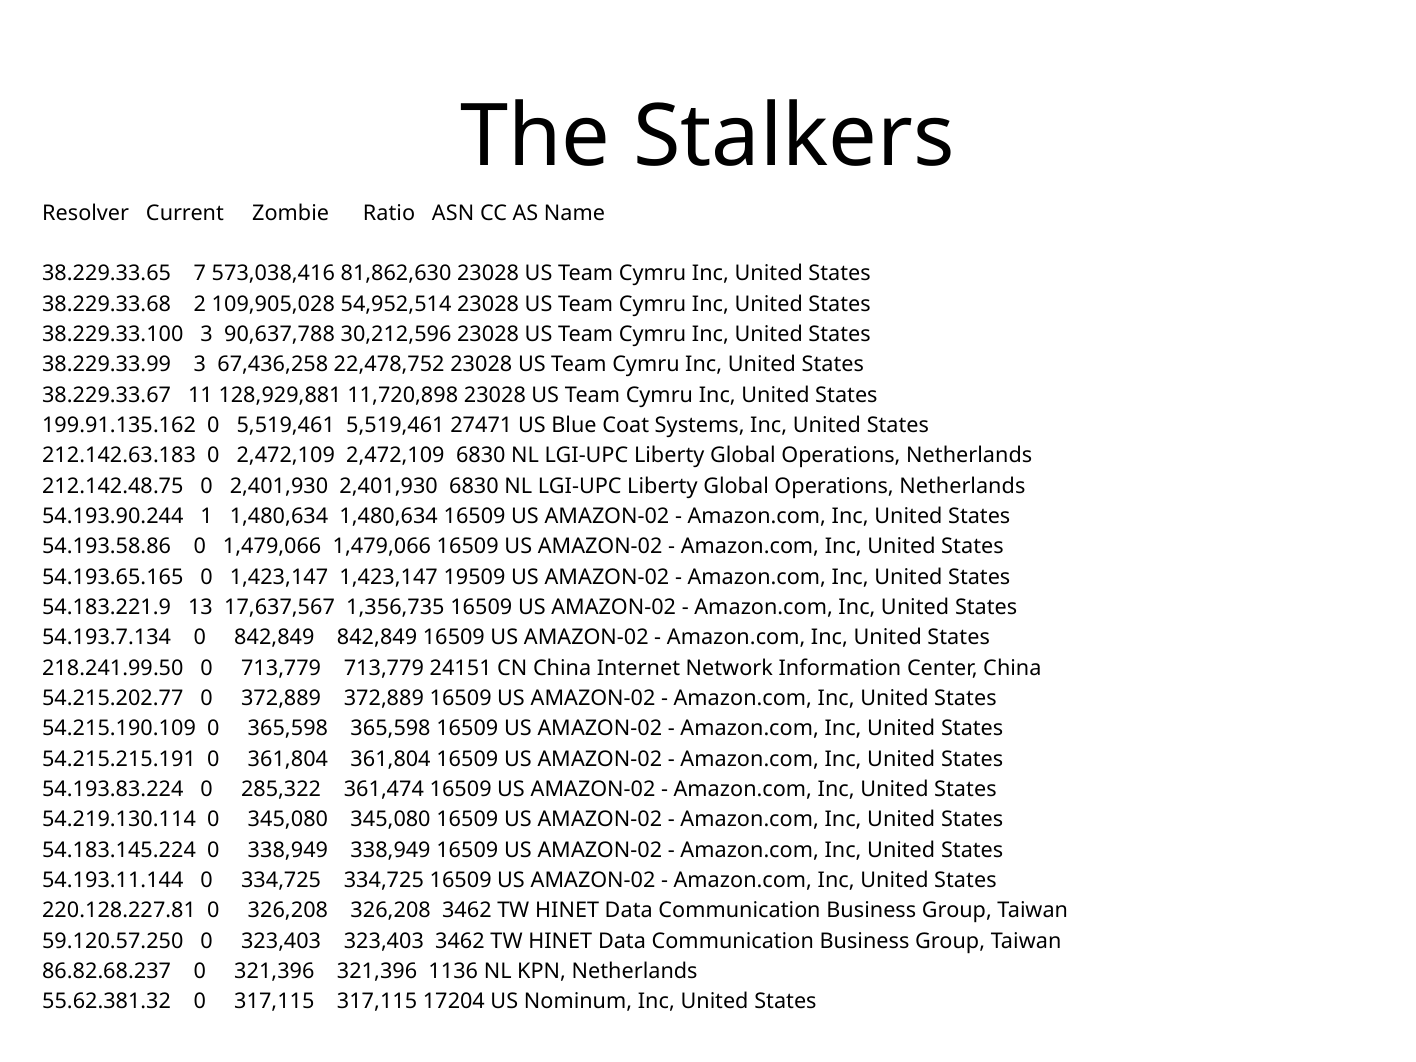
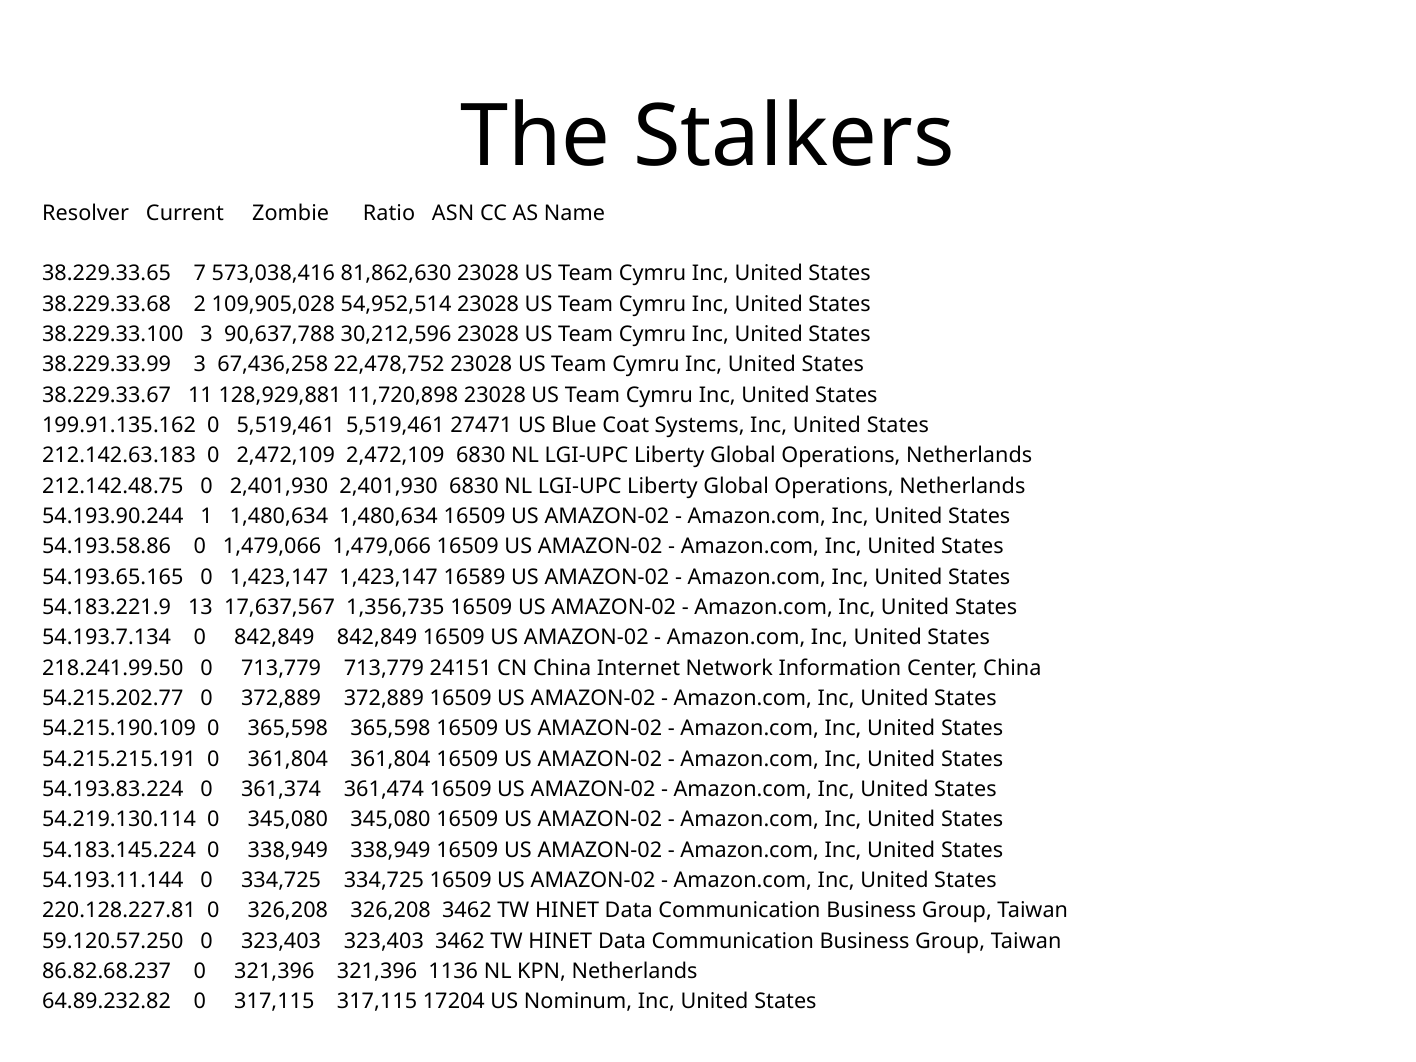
19509: 19509 -> 16589
285,322: 285,322 -> 361,374
55.62.381.32: 55.62.381.32 -> 64.89.232.82
